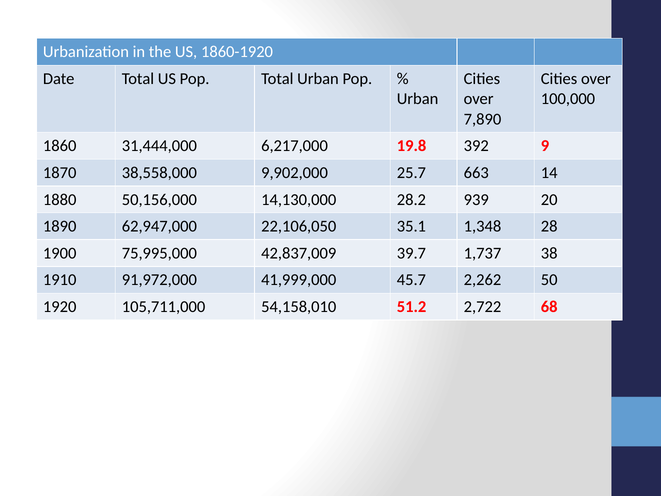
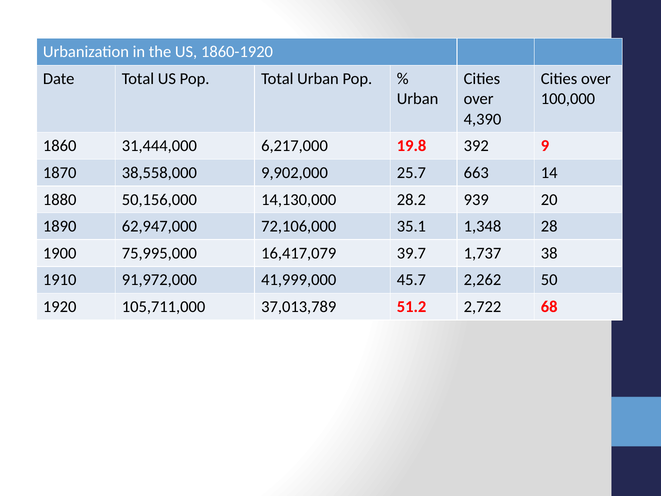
7,890: 7,890 -> 4,390
22,106,050: 22,106,050 -> 72,106,000
42,837,009: 42,837,009 -> 16,417,079
54,158,010: 54,158,010 -> 37,013,789
